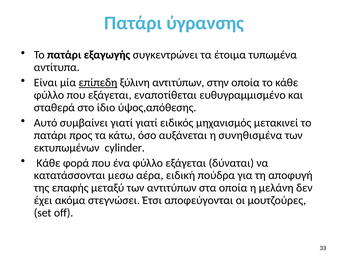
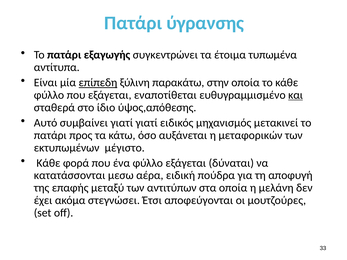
ξύλινη αντιτύπων: αντιτύπων -> παρακάτω
και underline: none -> present
συνηθισμένα: συνηθισμένα -> μεταφορικών
cylinder: cylinder -> μέγιστο
